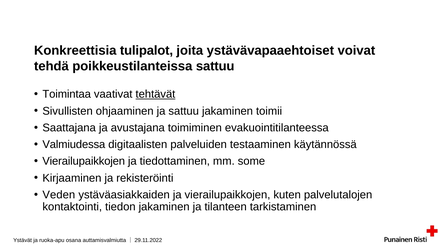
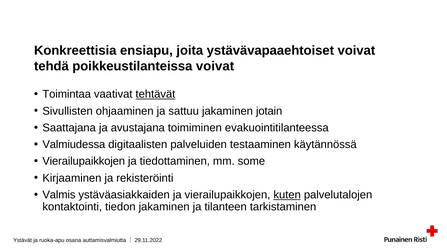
tulipalot: tulipalot -> ensiapu
poikkeustilanteissa sattuu: sattuu -> voivat
toimii: toimii -> jotain
Veden: Veden -> Valmis
kuten underline: none -> present
